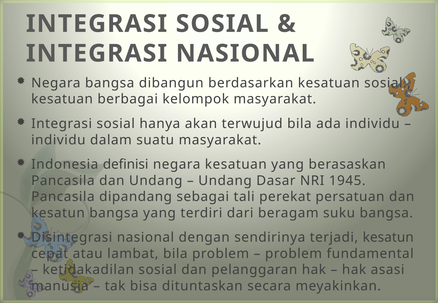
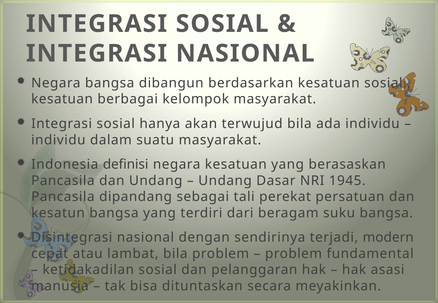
terjadi kesatun: kesatun -> modern
